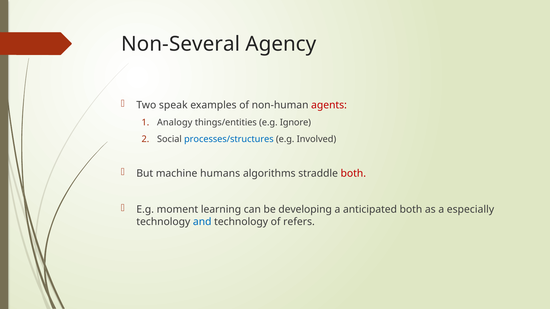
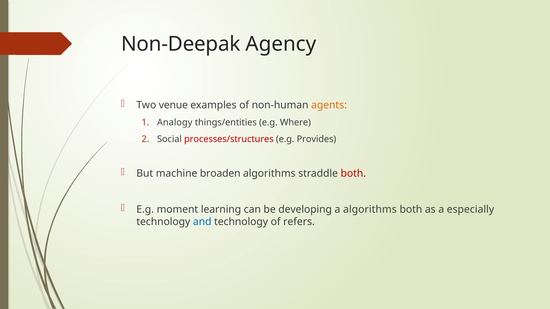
Non-Several: Non-Several -> Non-Deepak
speak: speak -> venue
agents colour: red -> orange
Ignore: Ignore -> Where
processes/structures colour: blue -> red
Involved: Involved -> Provides
humans: humans -> broaden
a anticipated: anticipated -> algorithms
